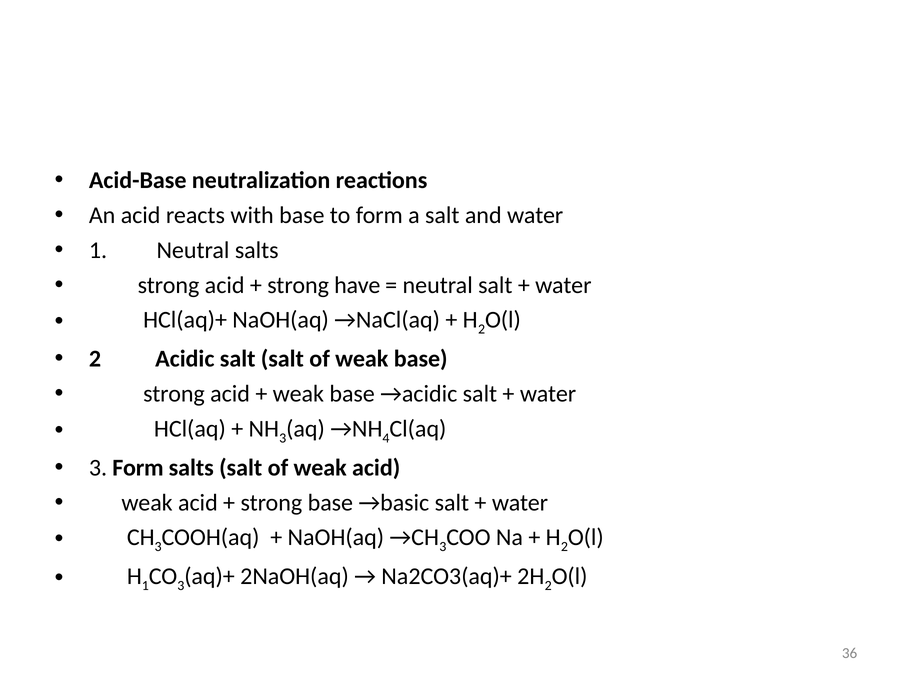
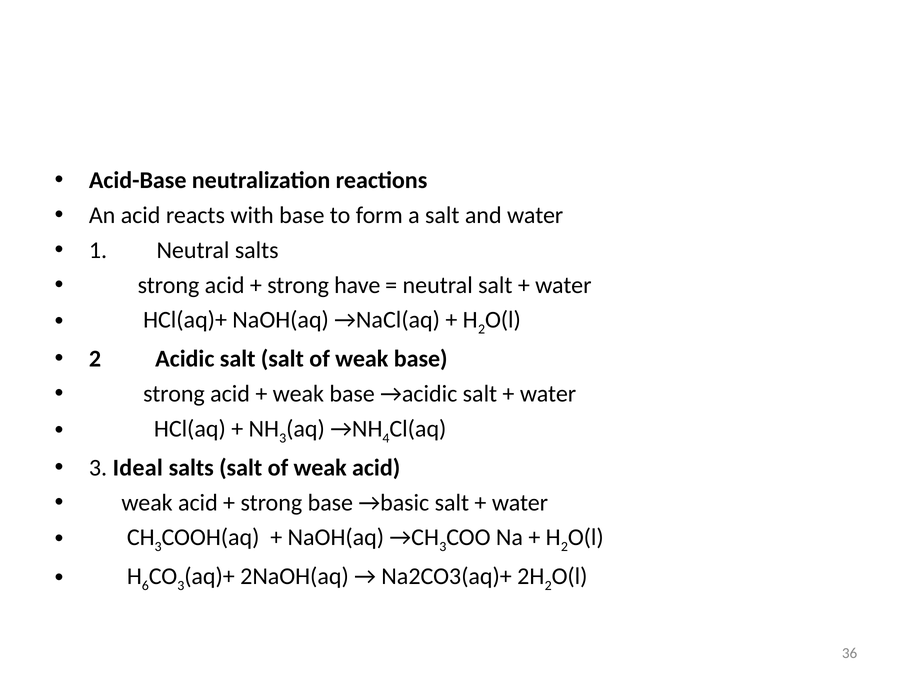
3 Form: Form -> Ideal
1 at (145, 586): 1 -> 6
